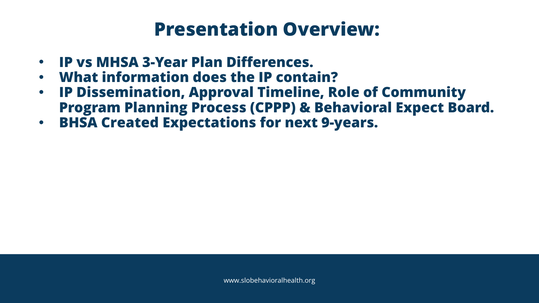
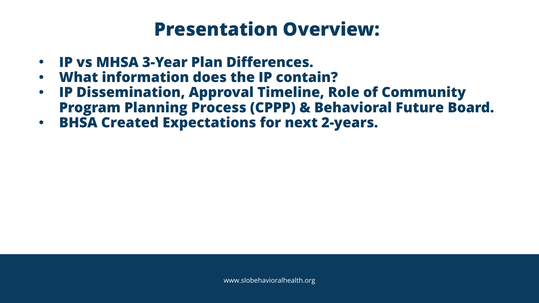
Expect: Expect -> Future
9-years: 9-years -> 2-years
